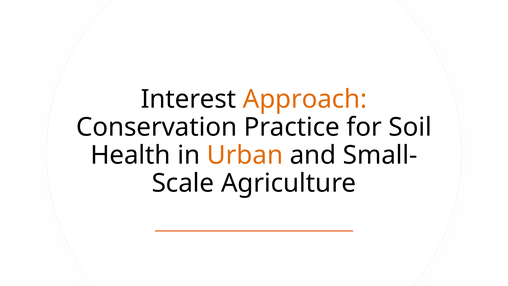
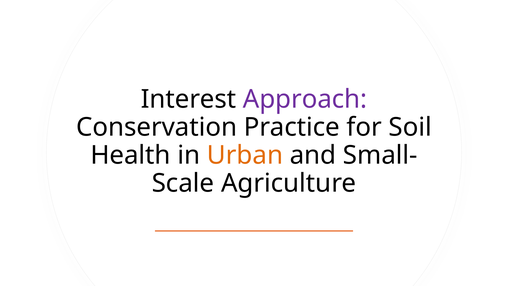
Approach colour: orange -> purple
